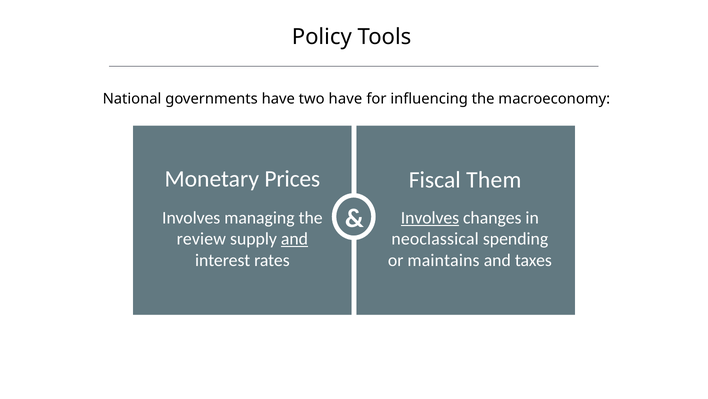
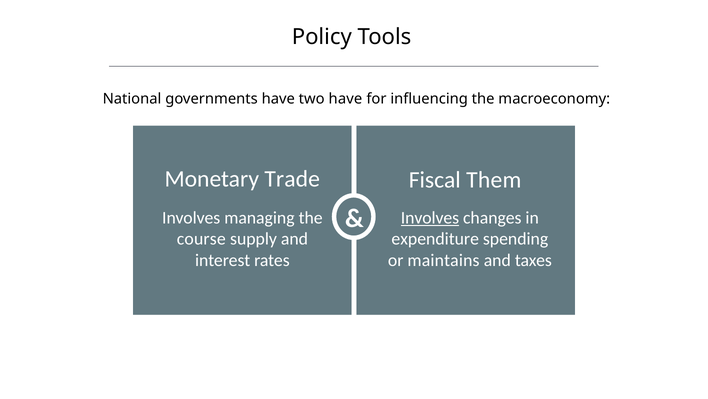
Prices: Prices -> Trade
review: review -> course
and at (294, 239) underline: present -> none
neoclassical: neoclassical -> expenditure
